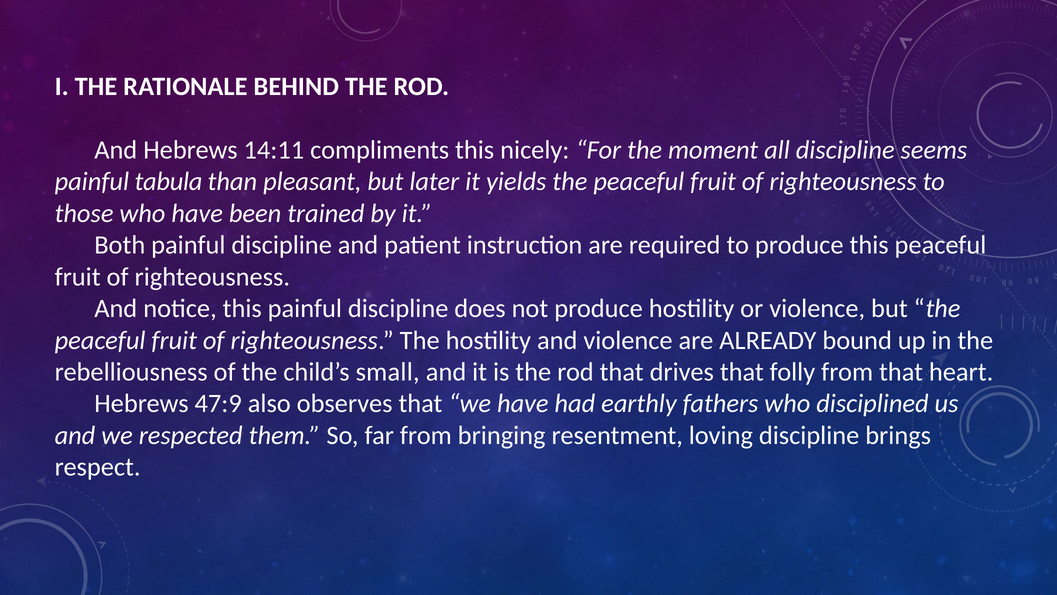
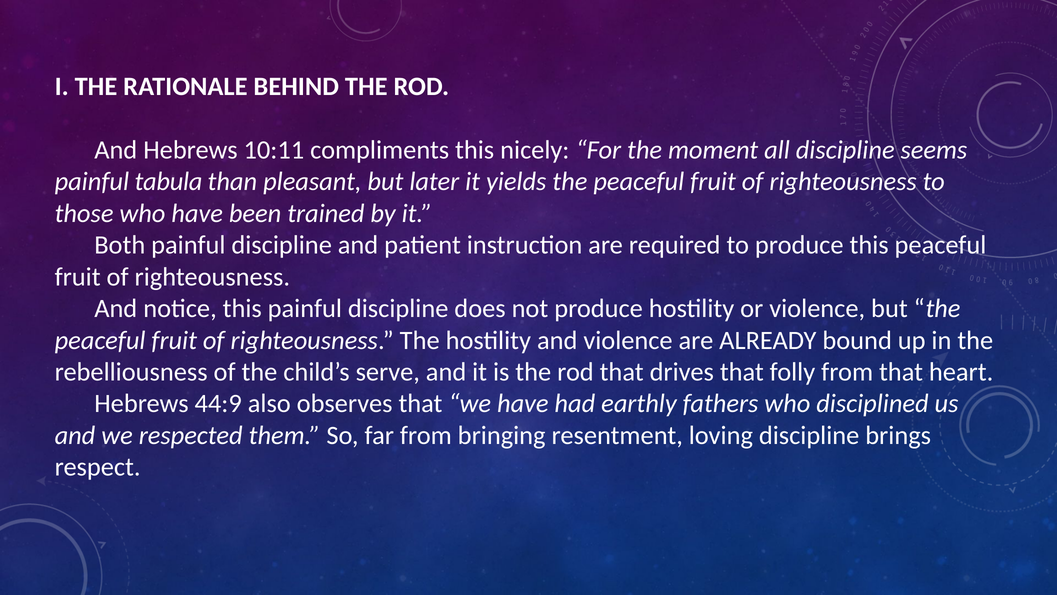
14:11: 14:11 -> 10:11
small: small -> serve
47:9: 47:9 -> 44:9
